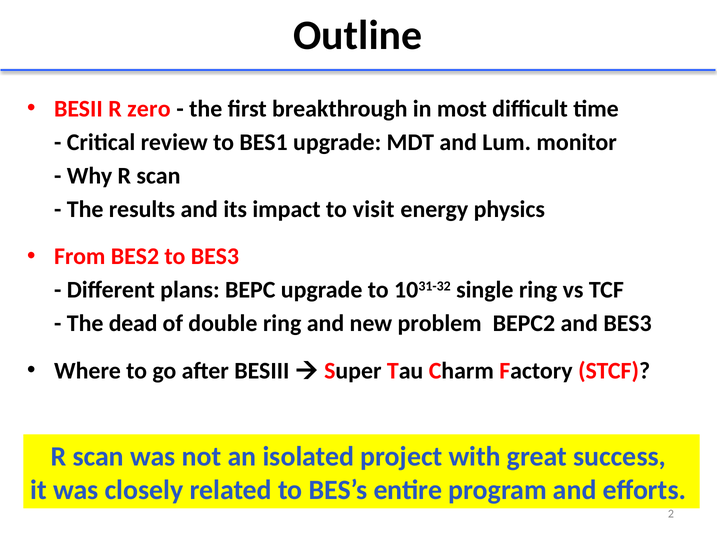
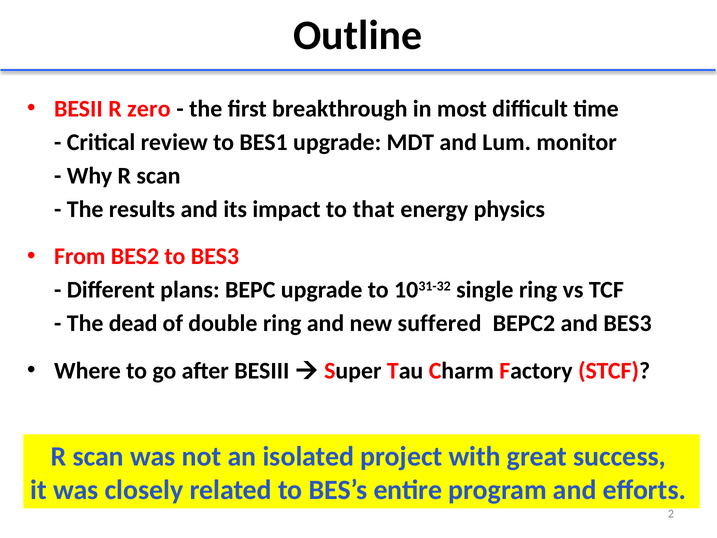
visit: visit -> that
problem: problem -> suffered
